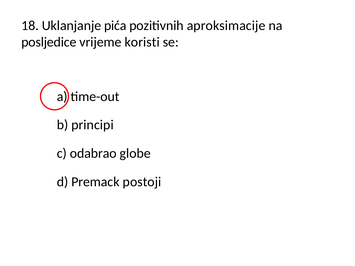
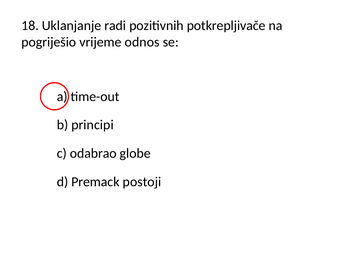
pića: pića -> radi
aproksimacije: aproksimacije -> potkrepljivače
posljedice: posljedice -> pogriješio
koristi: koristi -> odnos
